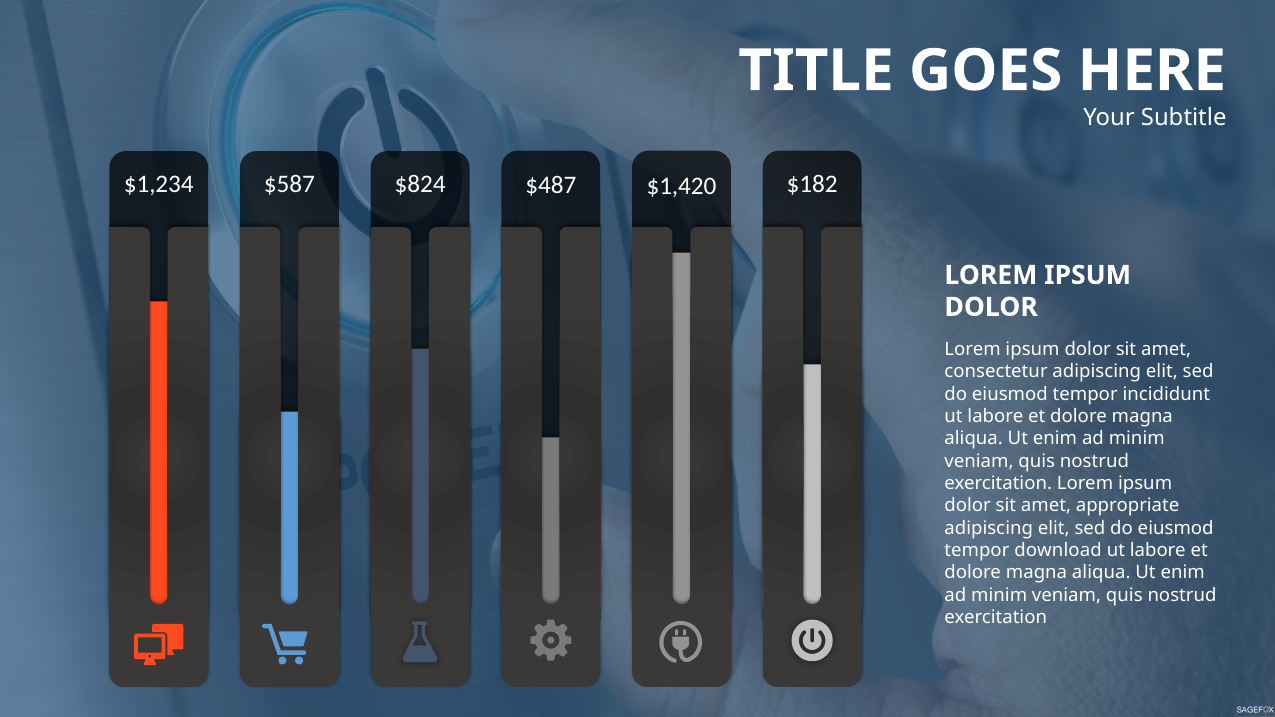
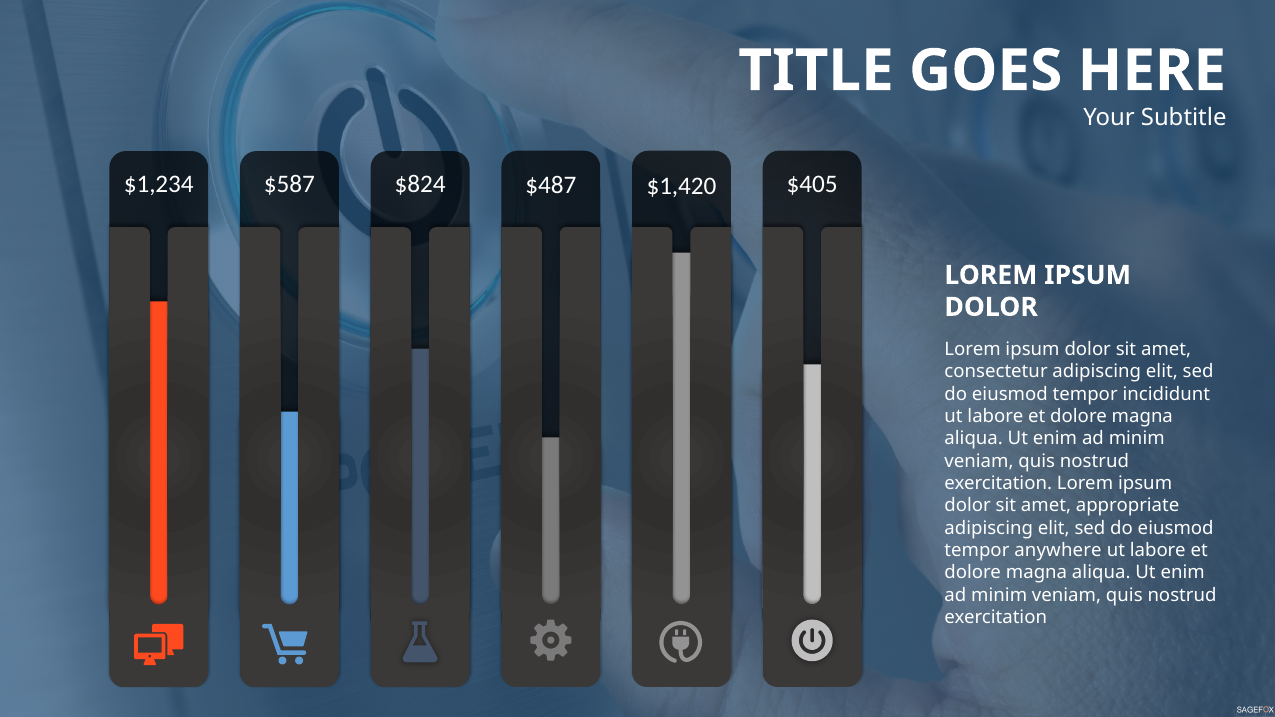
$182: $182 -> $405
download: download -> anywhere
